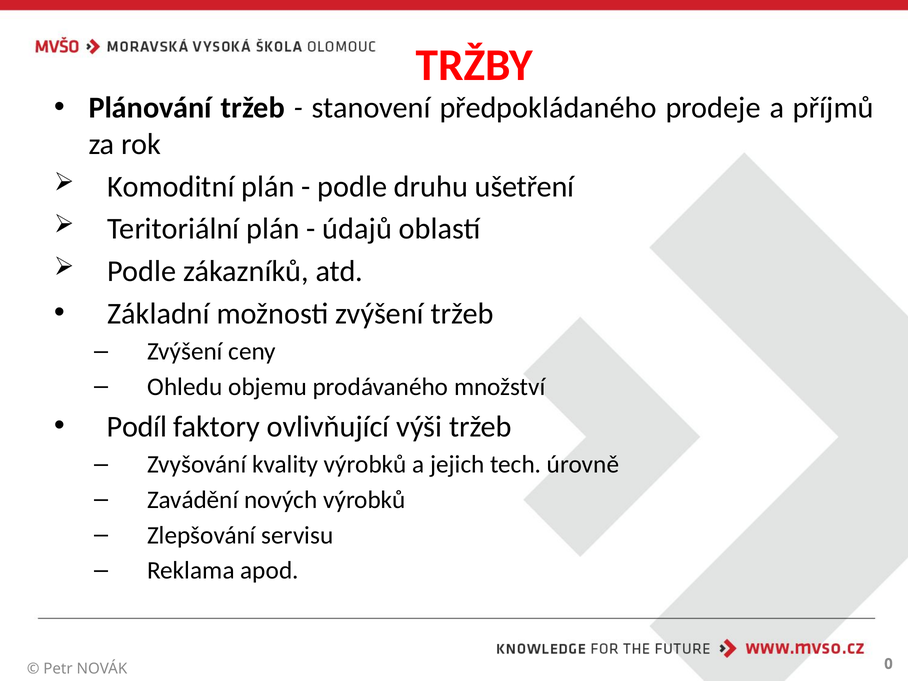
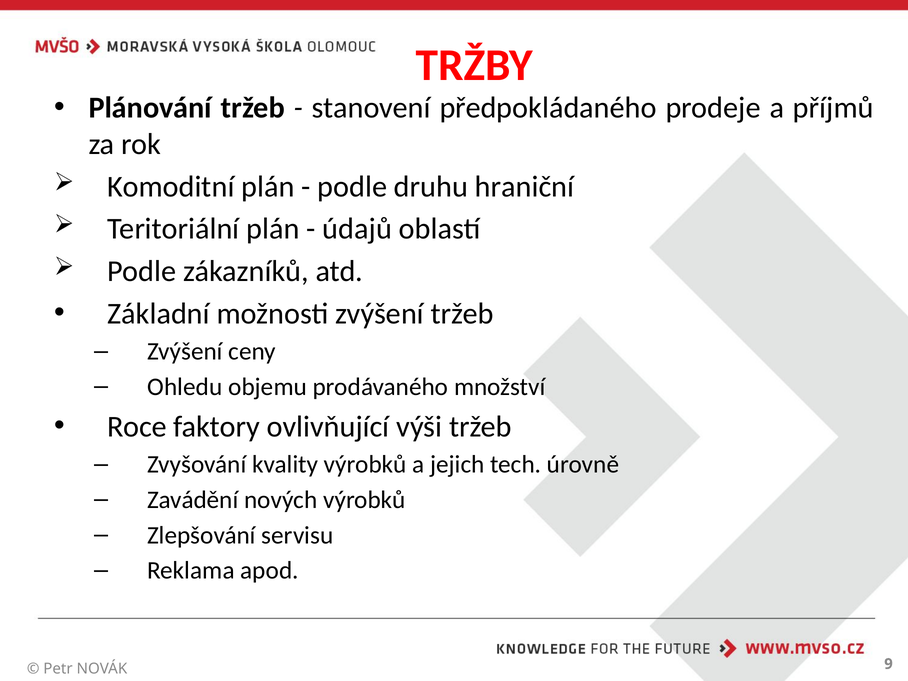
ušetření: ušetření -> hraniční
Podíl: Podíl -> Roce
0: 0 -> 9
